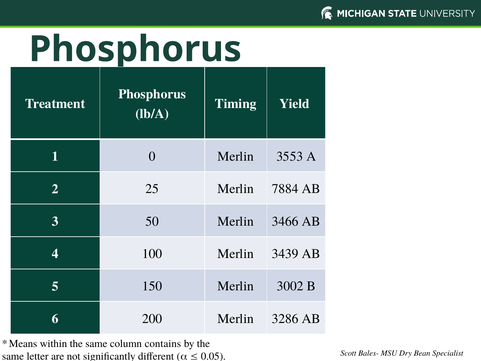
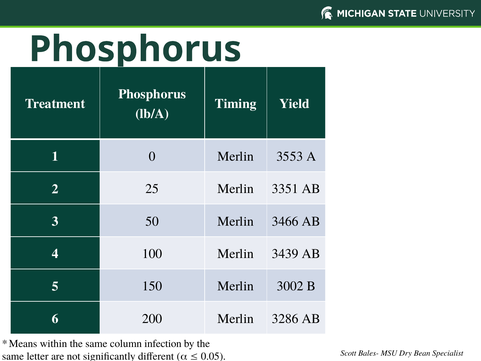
7884: 7884 -> 3351
contains: contains -> infection
